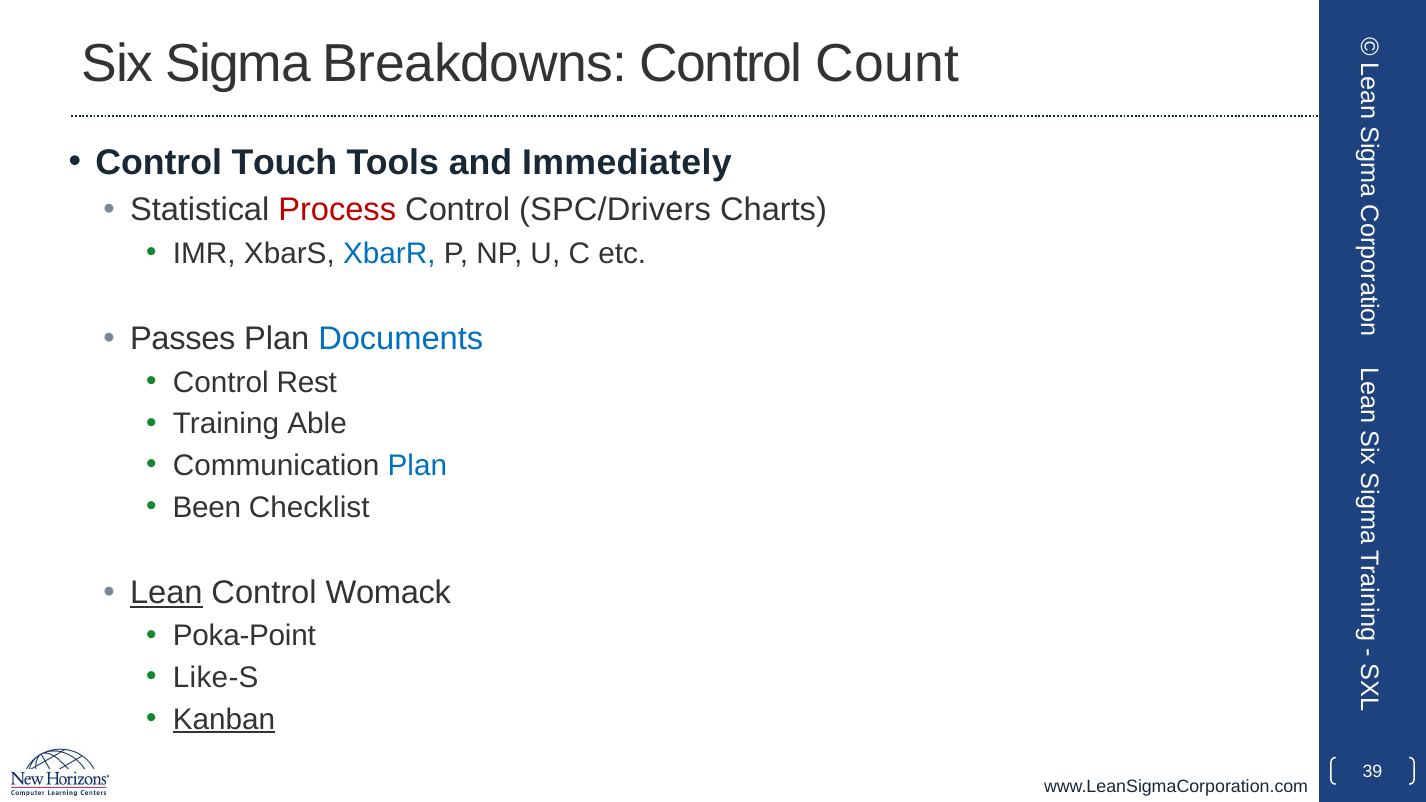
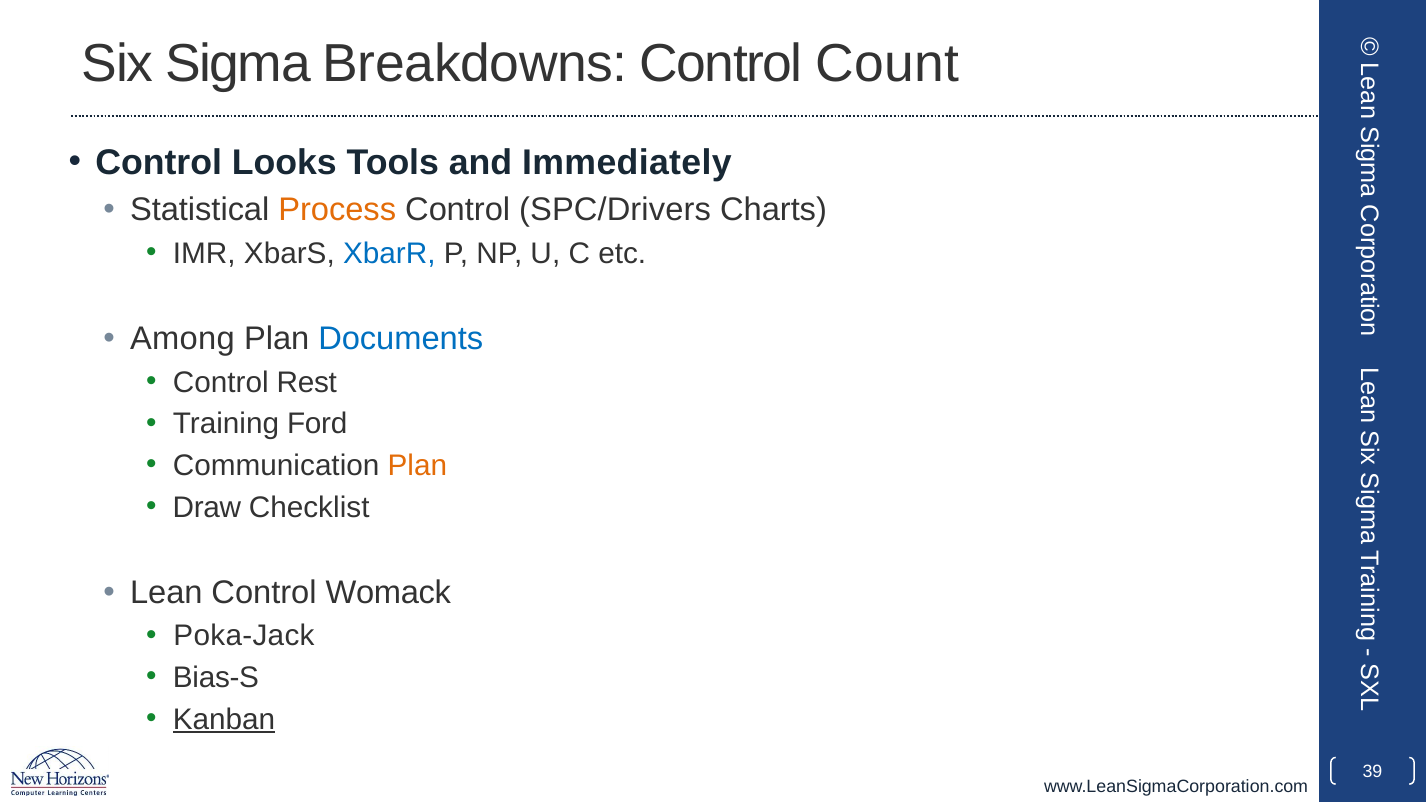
Touch: Touch -> Looks
Process colour: red -> orange
Passes: Passes -> Among
Able: Able -> Ford
Plan at (417, 466) colour: blue -> orange
Been: Been -> Draw
Lean underline: present -> none
Poka-Point: Poka-Point -> Poka-Jack
Like-S: Like-S -> Bias-S
